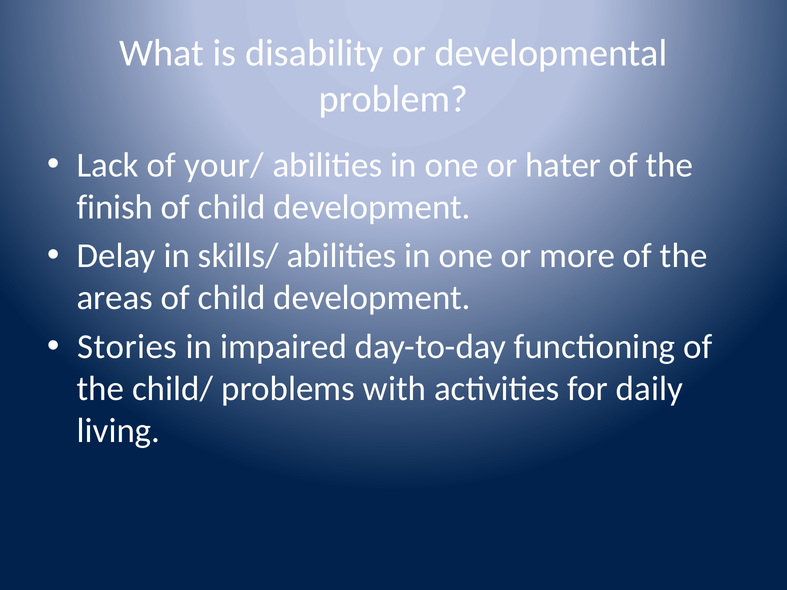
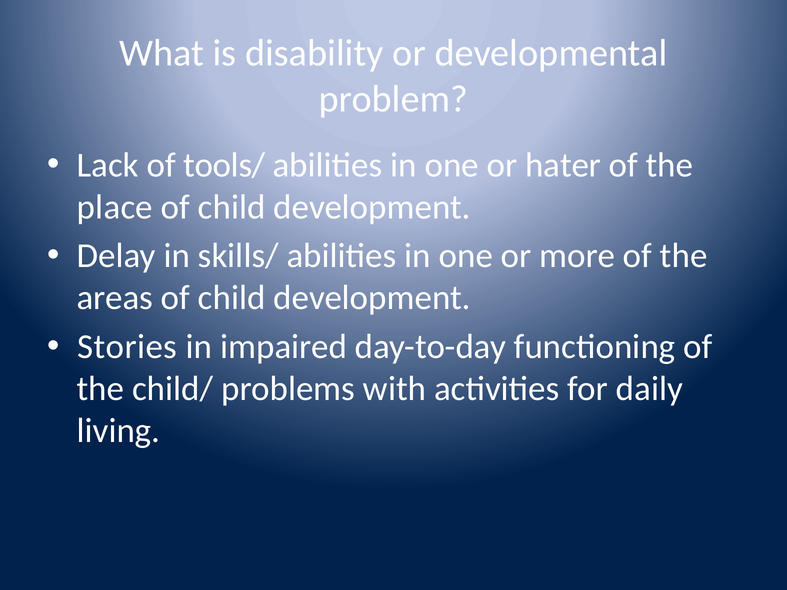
your/: your/ -> tools/
finish: finish -> place
